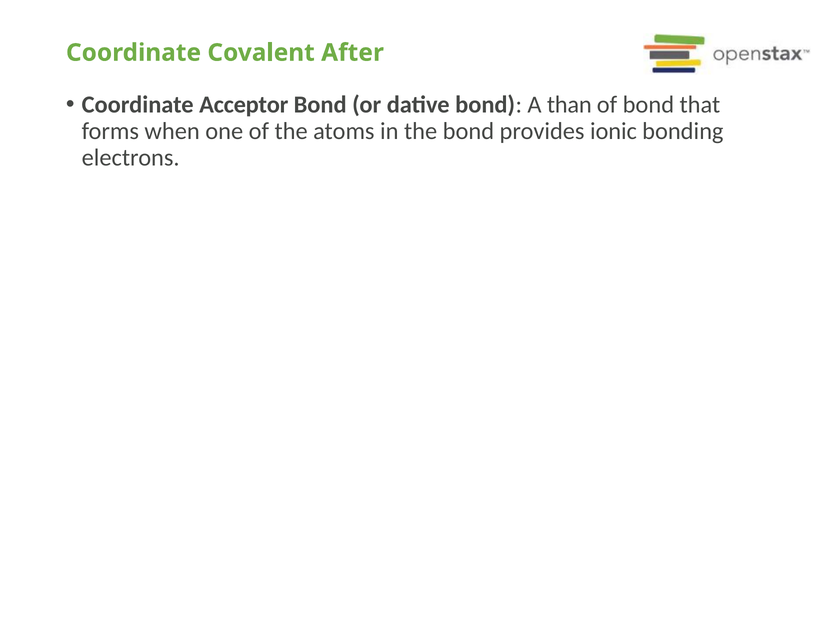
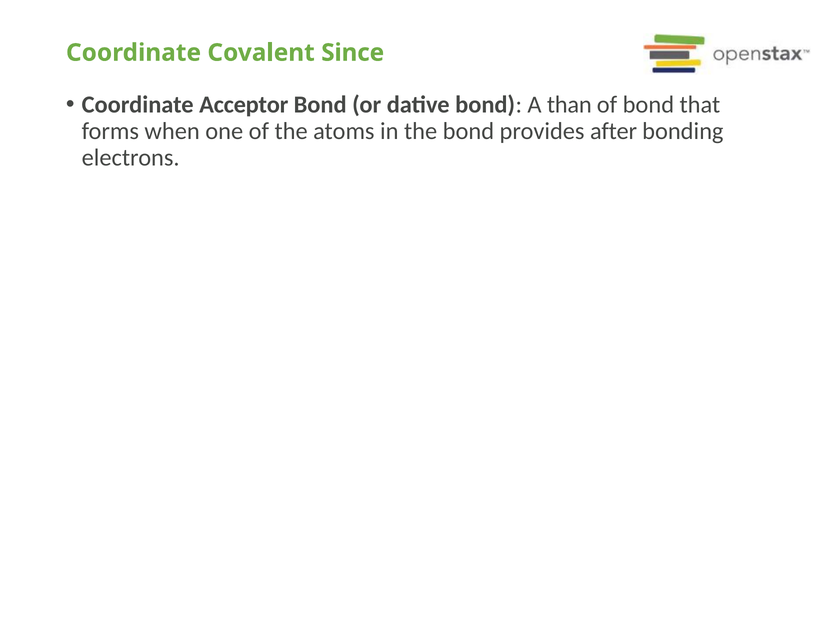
After: After -> Since
ionic: ionic -> after
